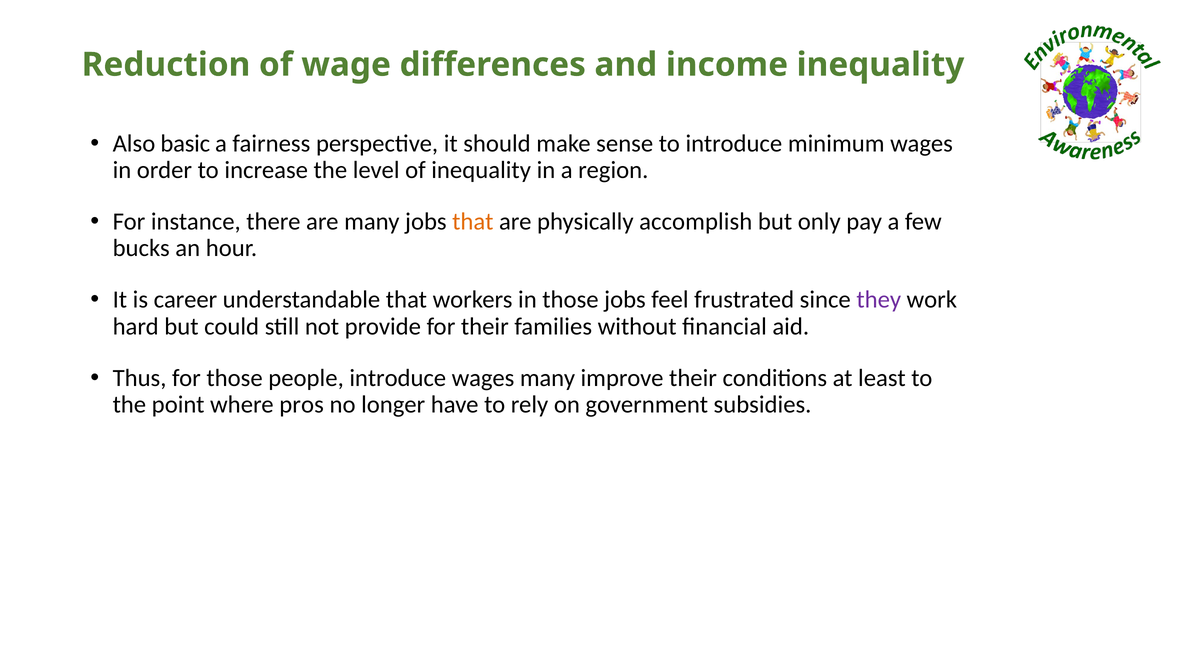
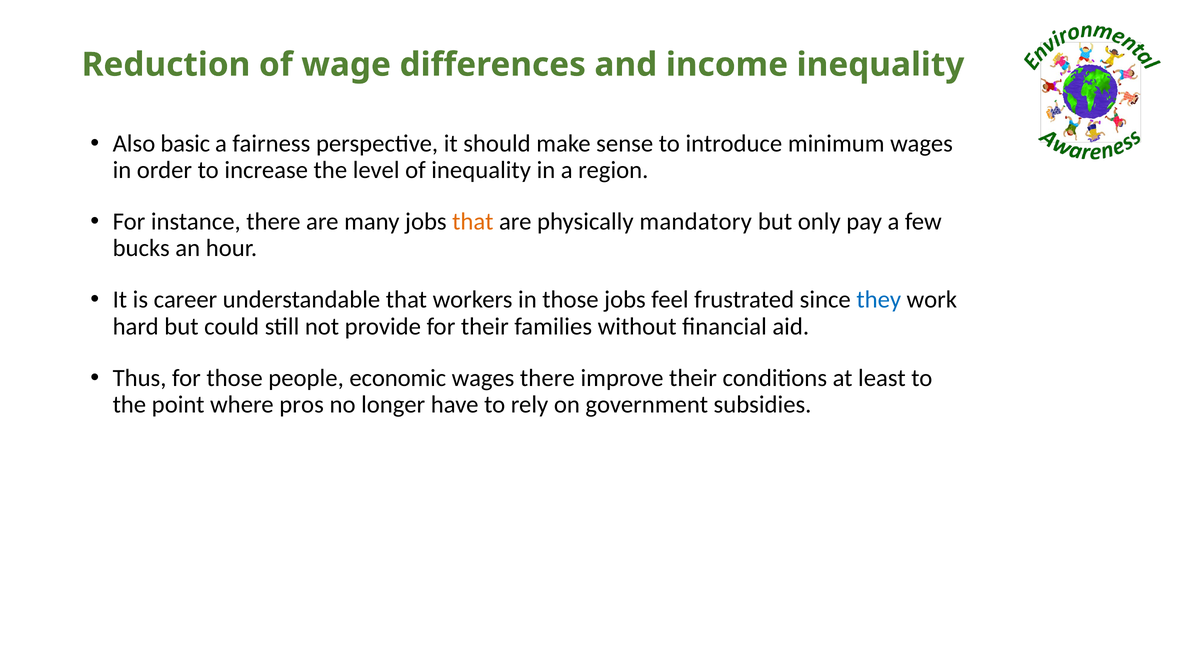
accomplish: accomplish -> mandatory
they colour: purple -> blue
people introduce: introduce -> economic
wages many: many -> there
